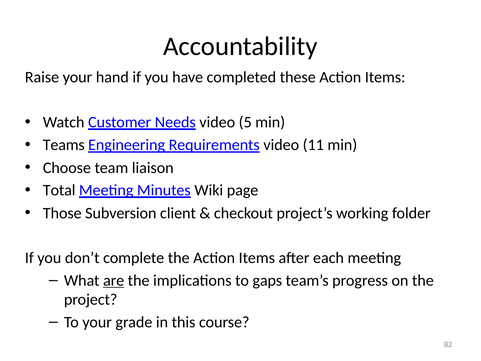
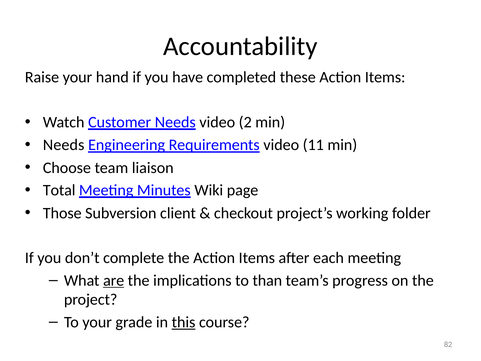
5: 5 -> 2
Teams at (64, 145): Teams -> Needs
gaps: gaps -> than
this underline: none -> present
